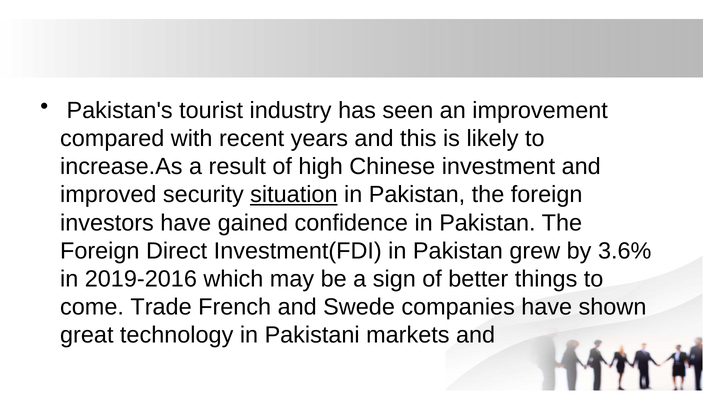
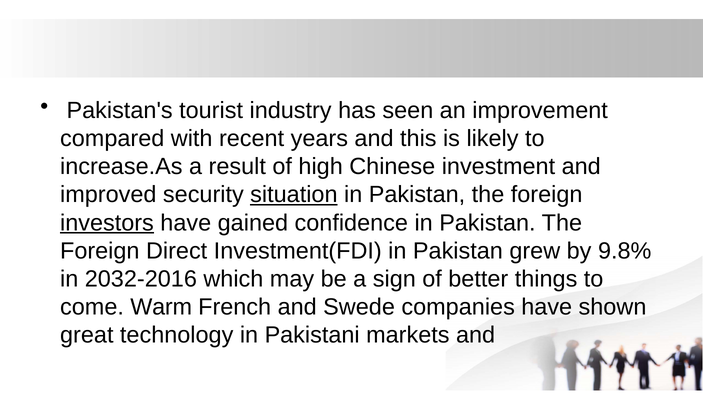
investors underline: none -> present
3.6%: 3.6% -> 9.8%
2019-2016: 2019-2016 -> 2032-2016
Trade: Trade -> Warm
